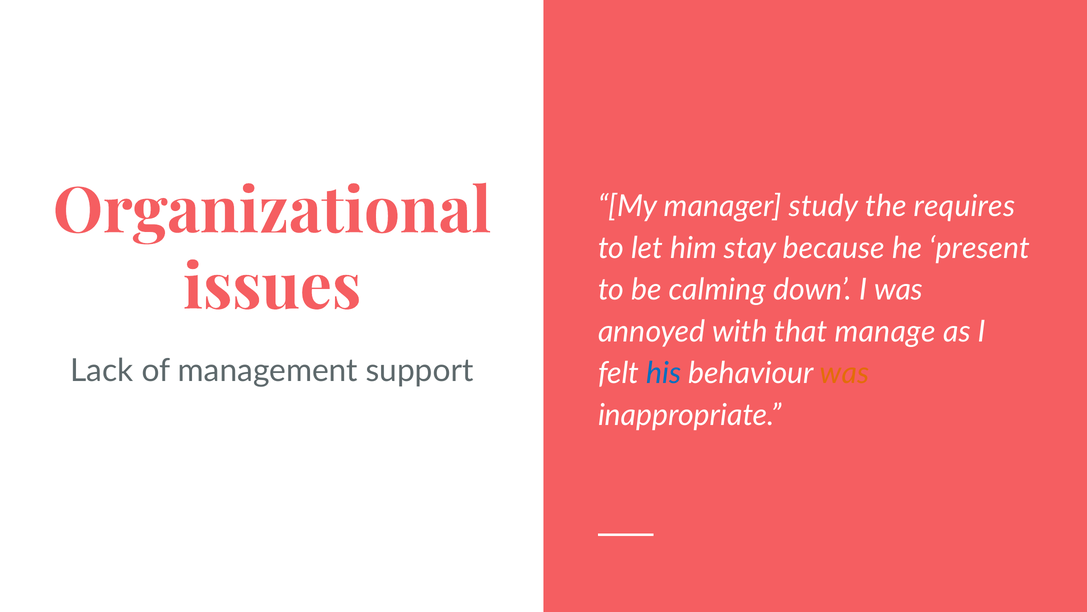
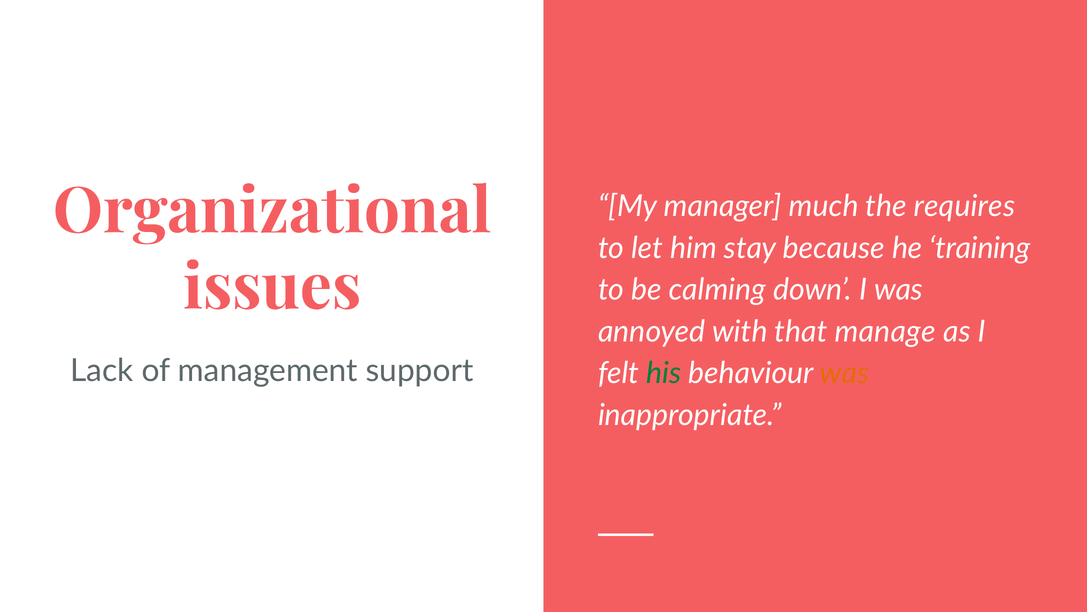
study: study -> much
present: present -> training
his colour: blue -> green
